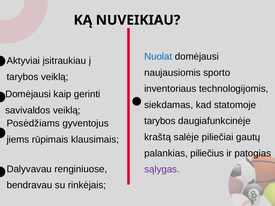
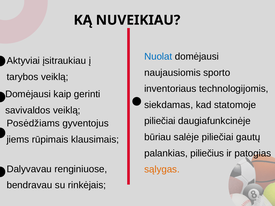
tarybos at (160, 121): tarybos -> piliečiai
kraštą: kraštą -> būriau
sąlygas colour: purple -> orange
